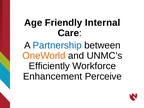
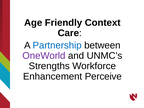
Internal: Internal -> Context
OneWorld colour: orange -> purple
Efficiently: Efficiently -> Strengths
